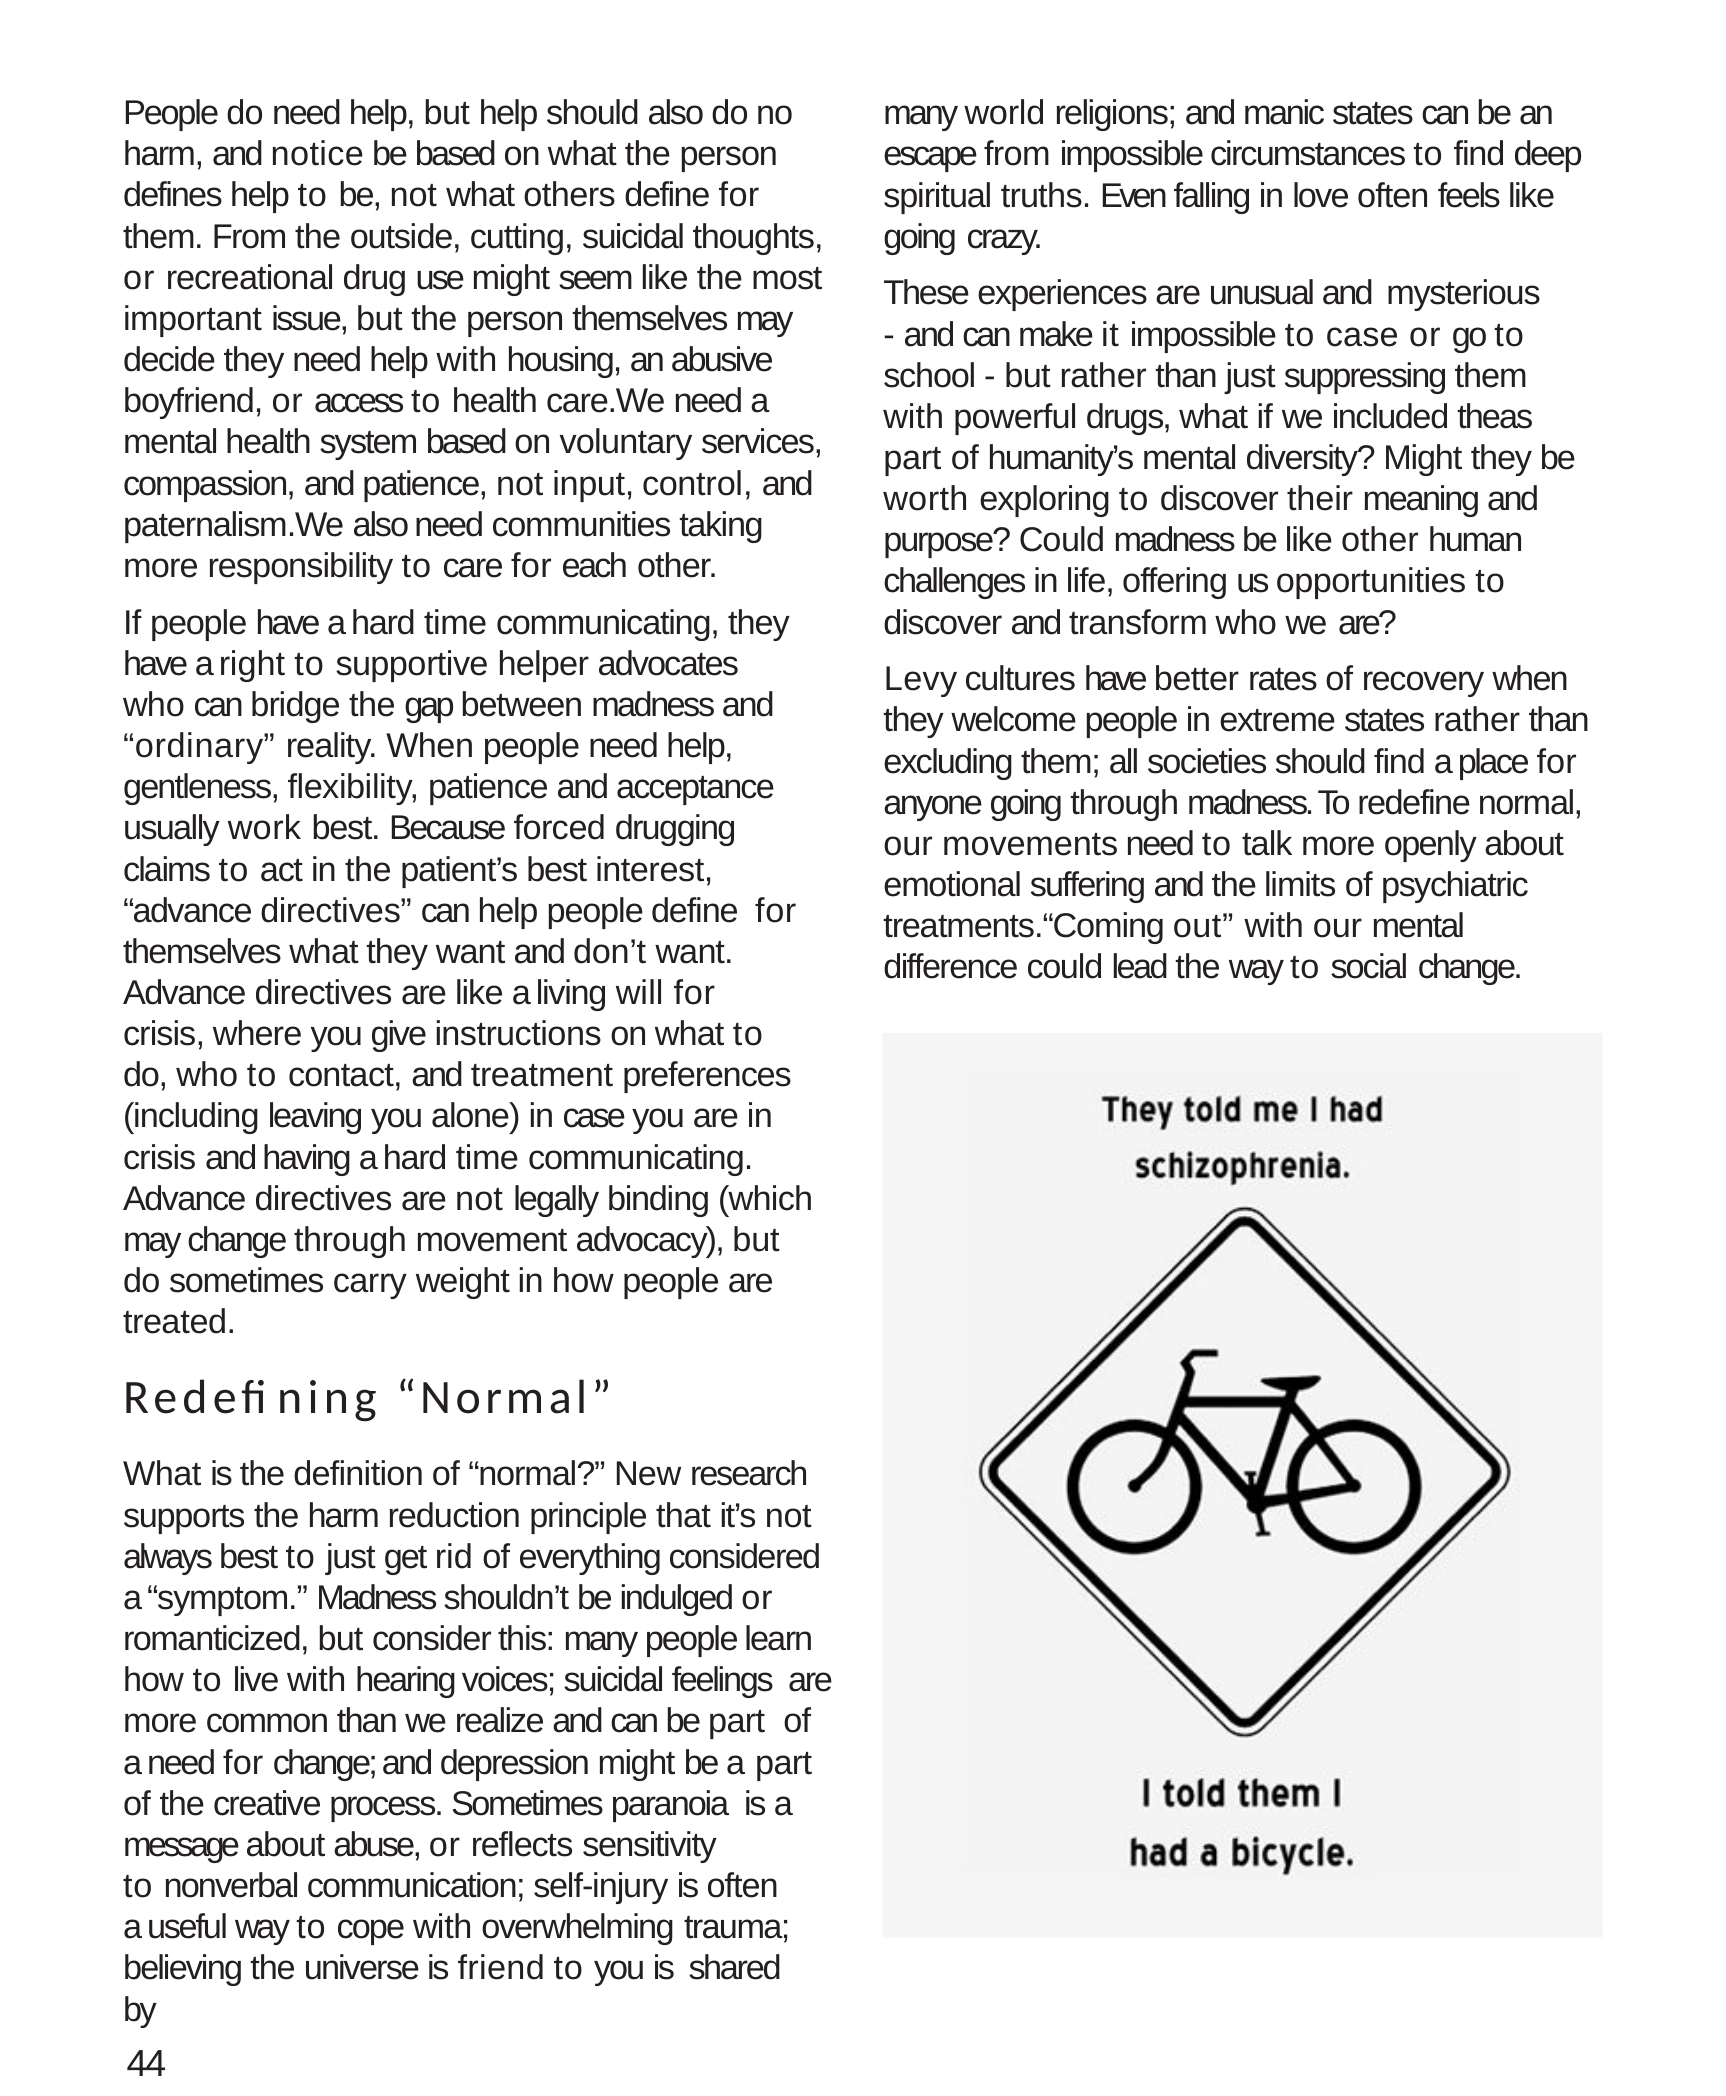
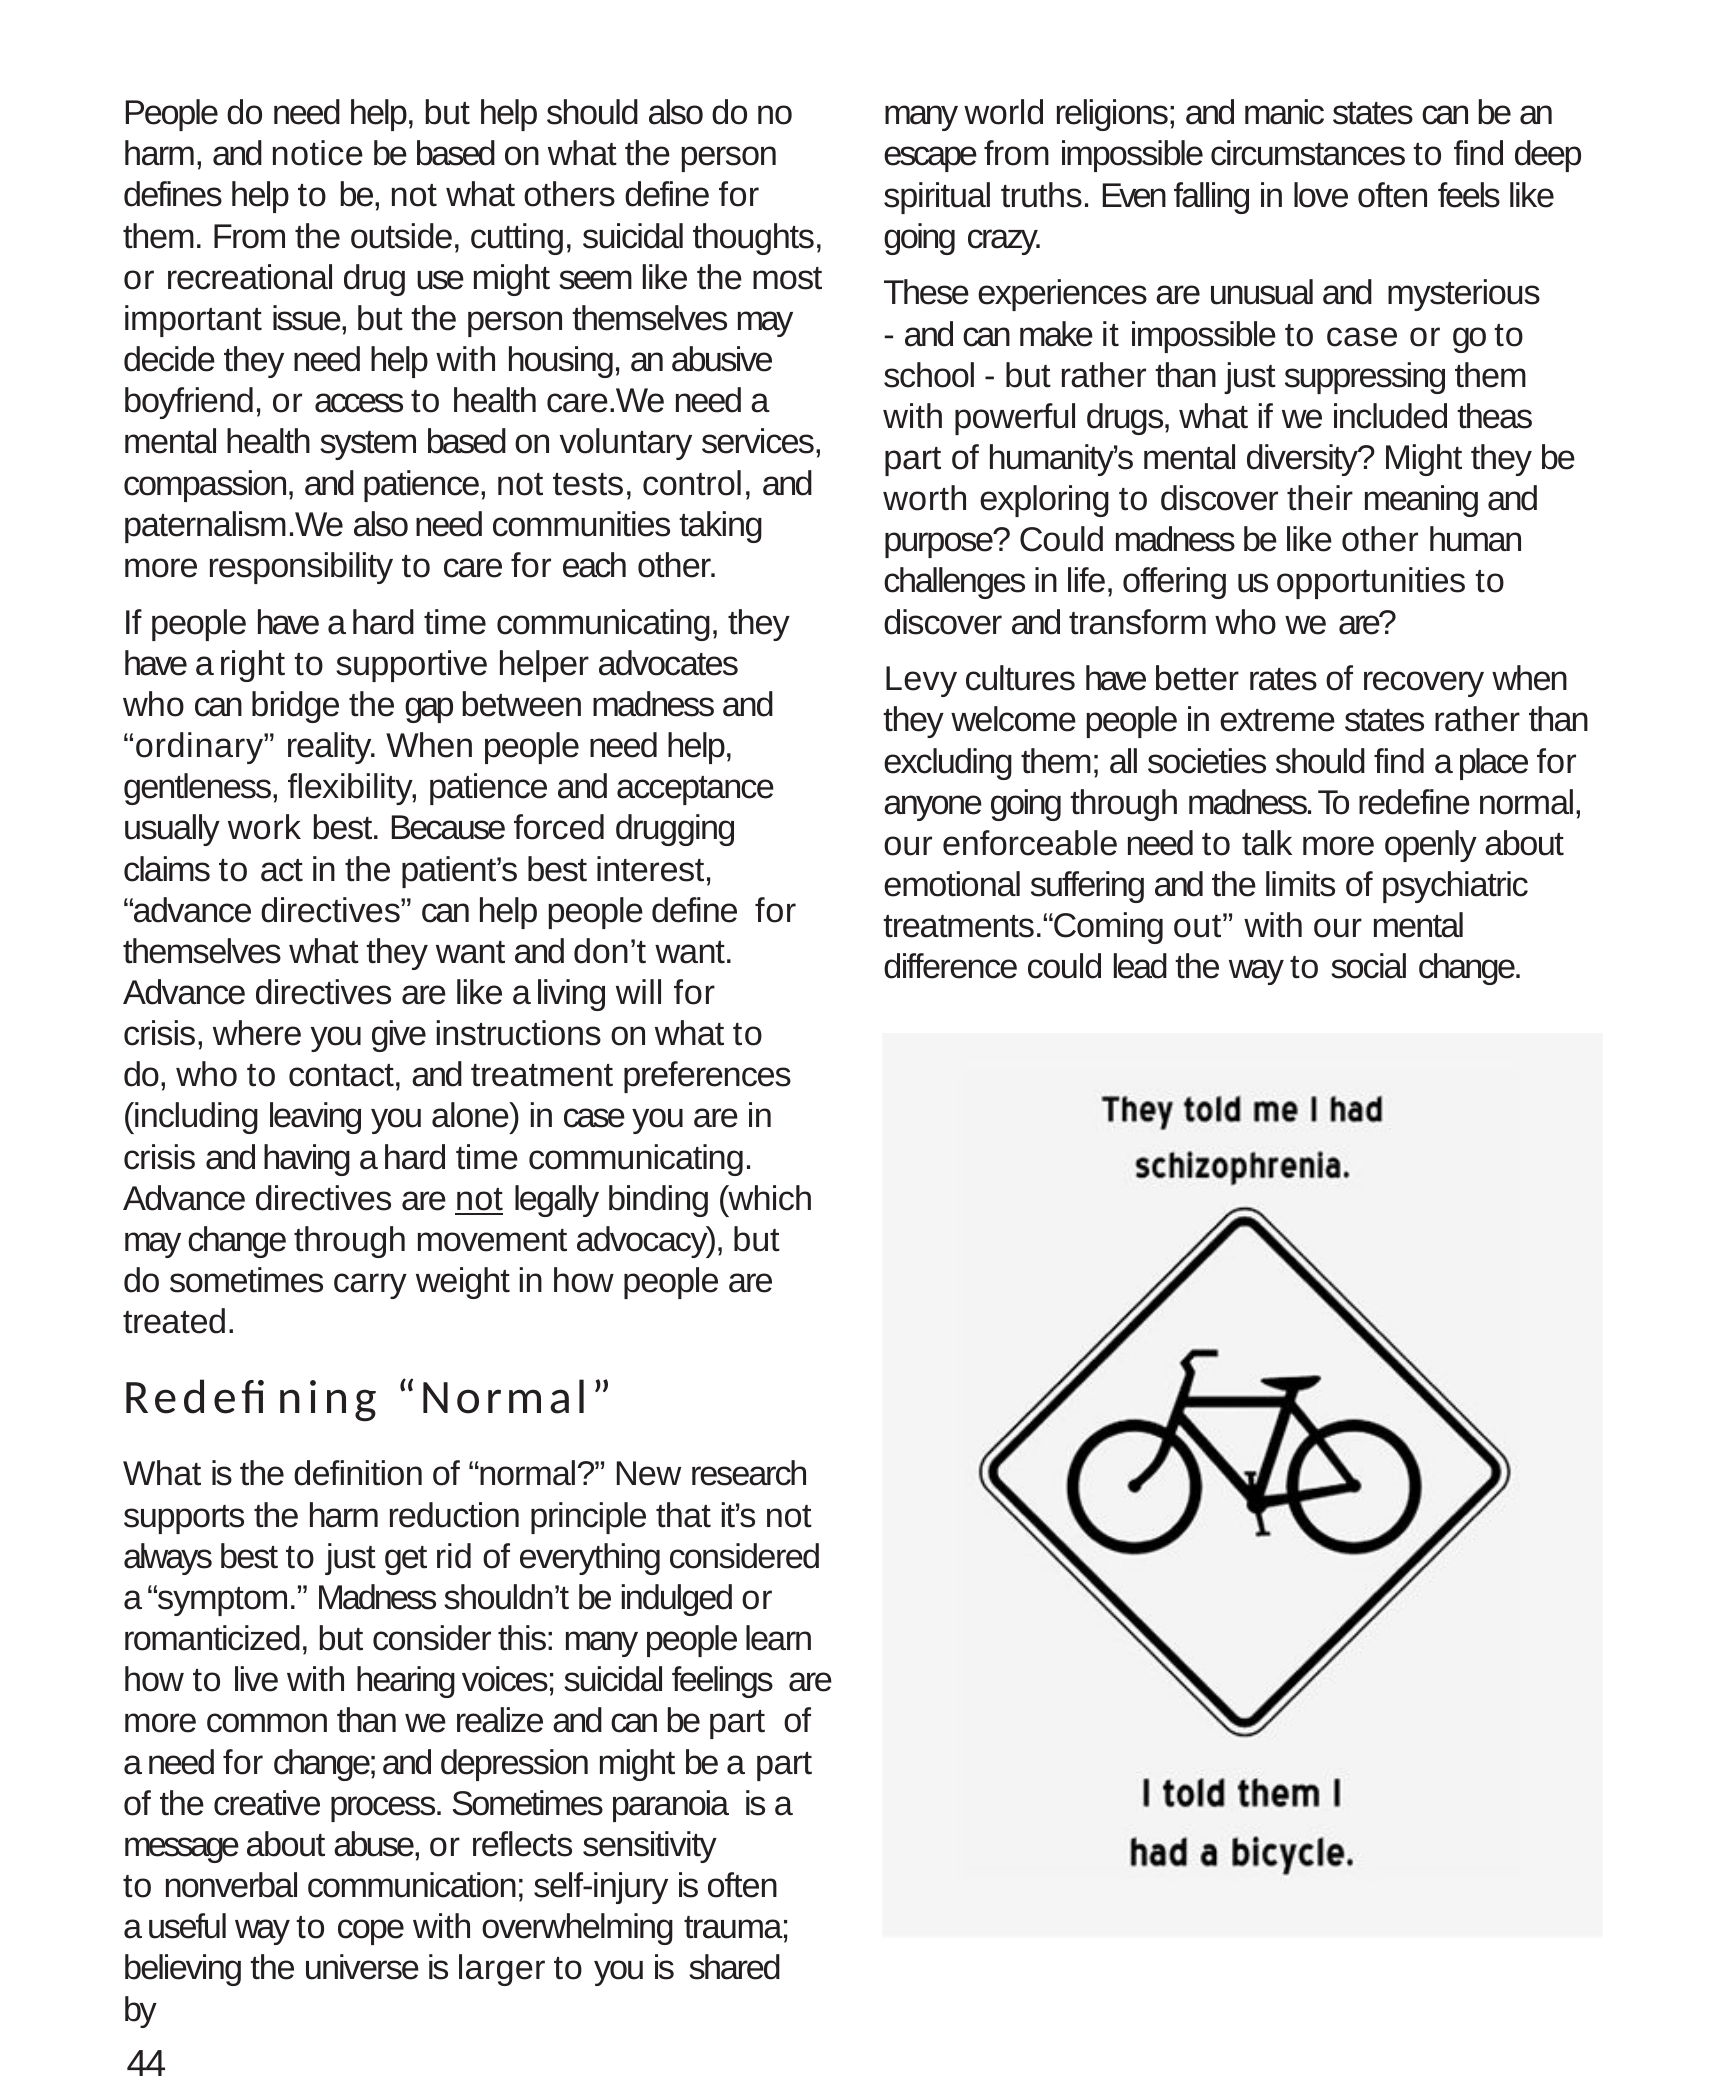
input: input -> tests
movements: movements -> enforceable
not at (479, 1199) underline: none -> present
friend: friend -> larger
